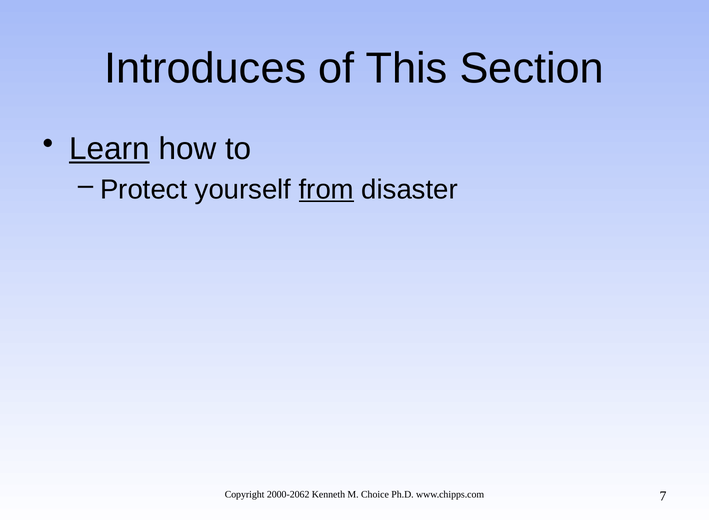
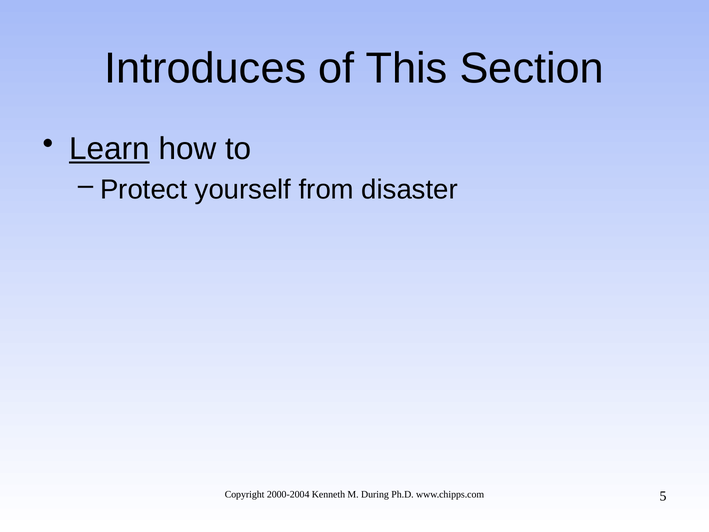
from underline: present -> none
2000-2062: 2000-2062 -> 2000-2004
Choice: Choice -> During
7: 7 -> 5
